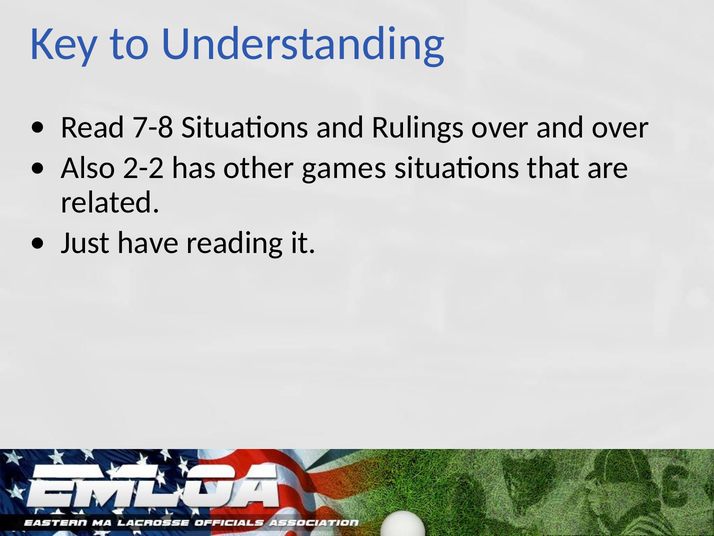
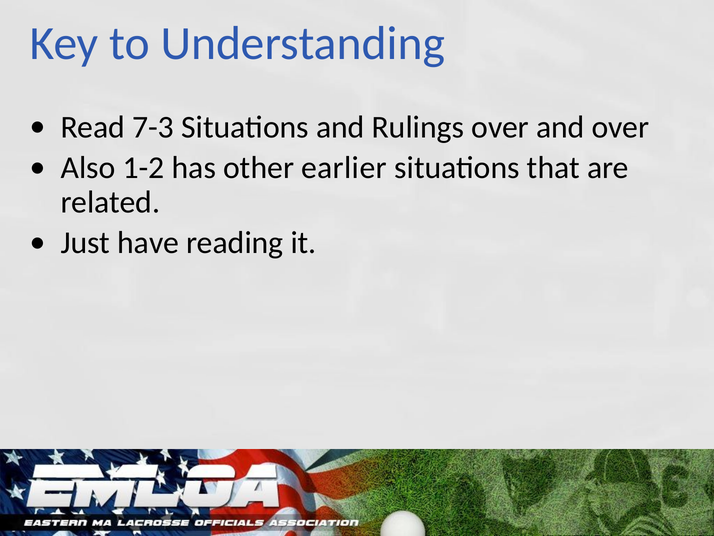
7-8: 7-8 -> 7-3
2-2: 2-2 -> 1-2
games: games -> earlier
